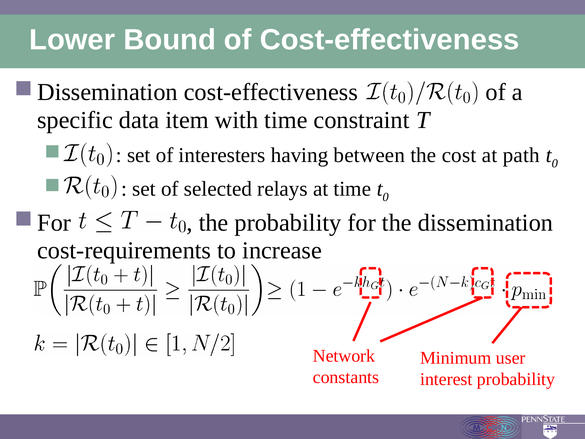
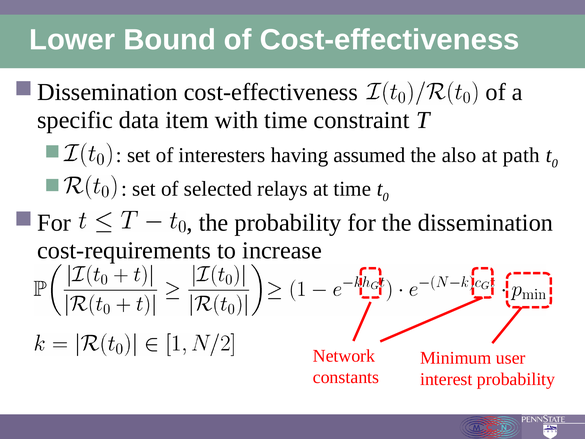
between: between -> assumed
cost: cost -> also
